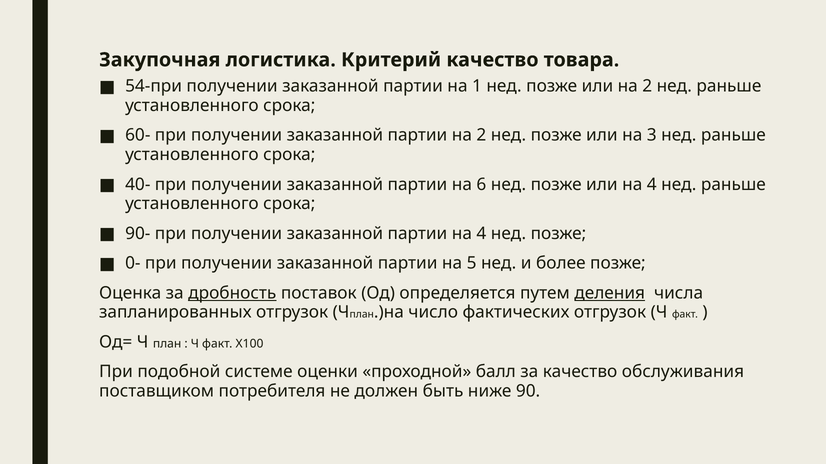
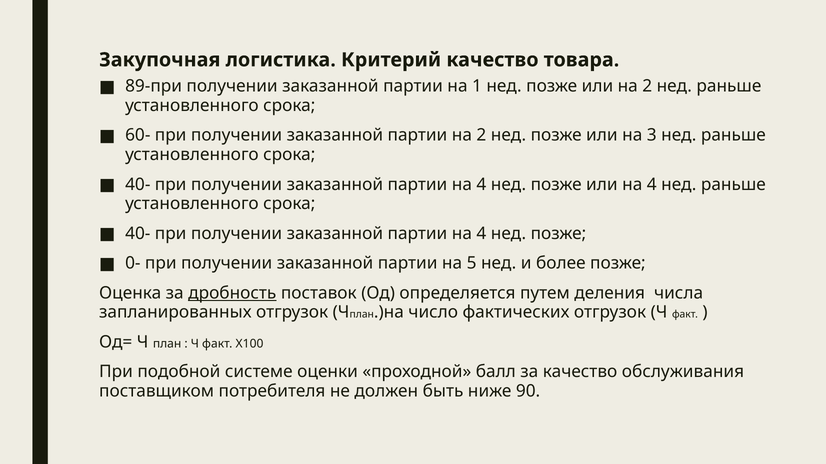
54-при: 54-при -> 89-при
6 at (481, 185): 6 -> 4
90- at (138, 234): 90- -> 40-
деления underline: present -> none
